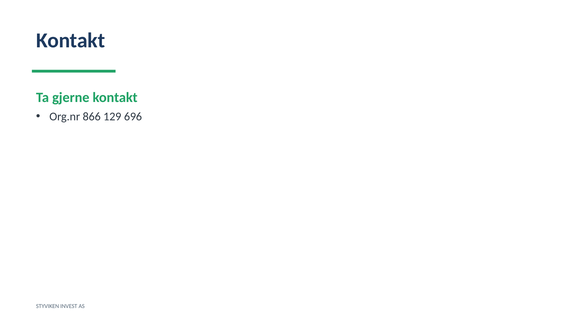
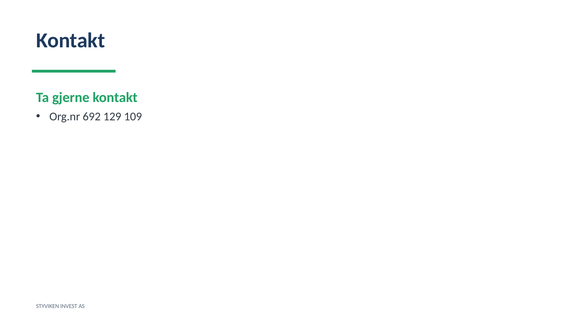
866: 866 -> 692
696: 696 -> 109
